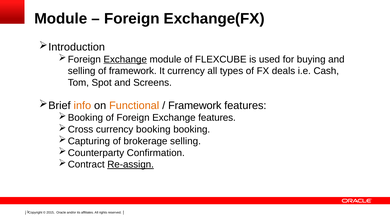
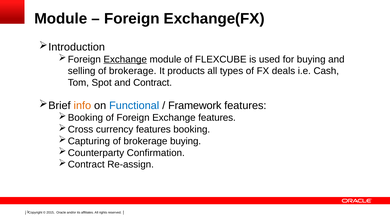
selling of framework: framework -> brokerage
It currency: currency -> products
Screens: Screens -> Contract
Functional colour: orange -> blue
currency booking: booking -> features
brokerage selling: selling -> buying
Re-assign underline: present -> none
